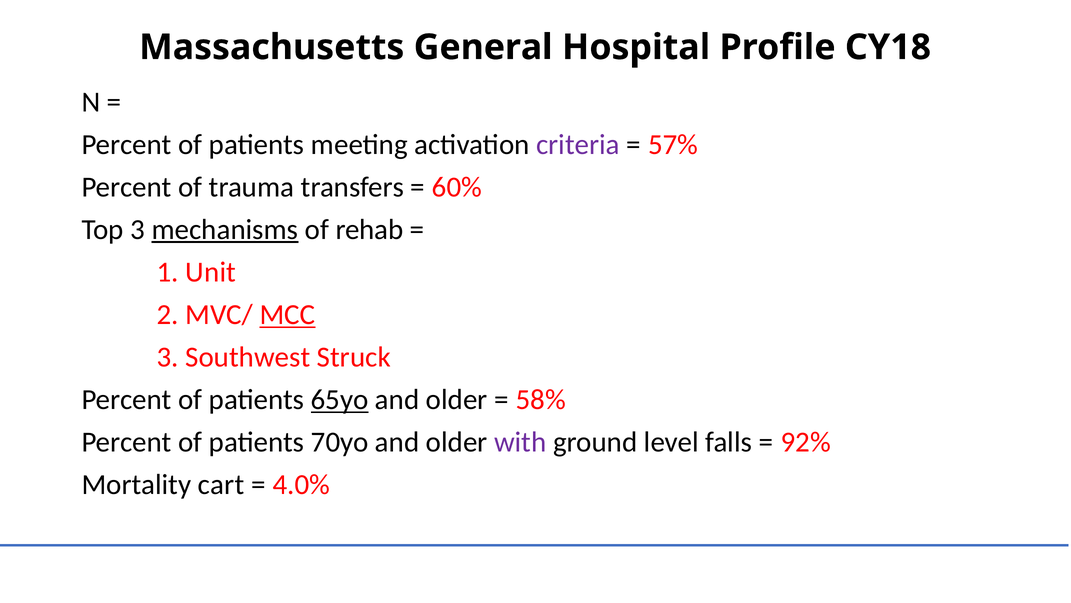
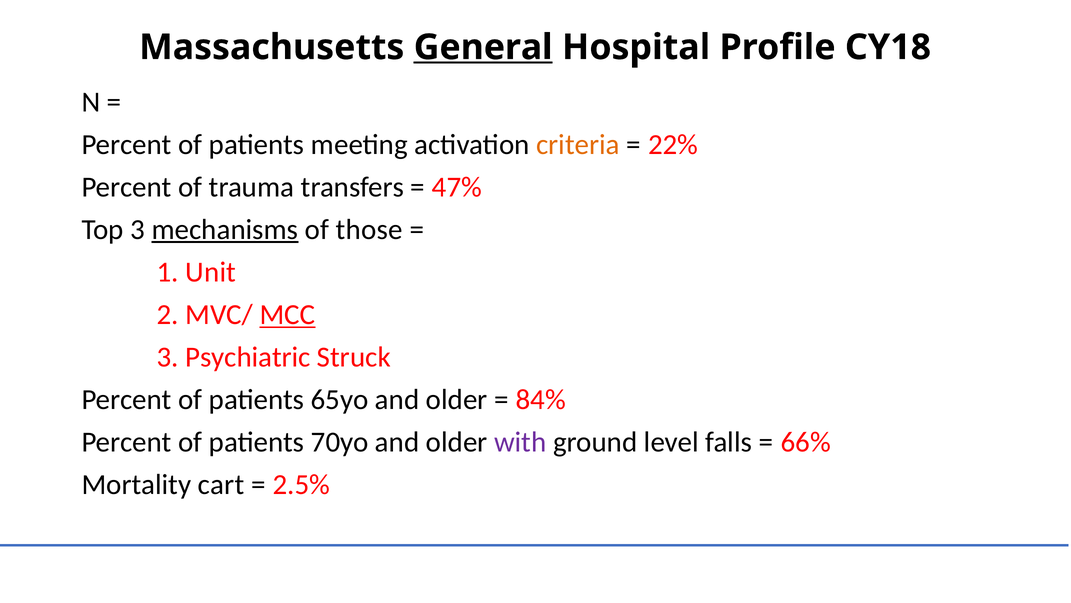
General underline: none -> present
criteria colour: purple -> orange
57%: 57% -> 22%
60%: 60% -> 47%
rehab: rehab -> those
Southwest: Southwest -> Psychiatric
65yo underline: present -> none
58%: 58% -> 84%
92%: 92% -> 66%
4.0%: 4.0% -> 2.5%
